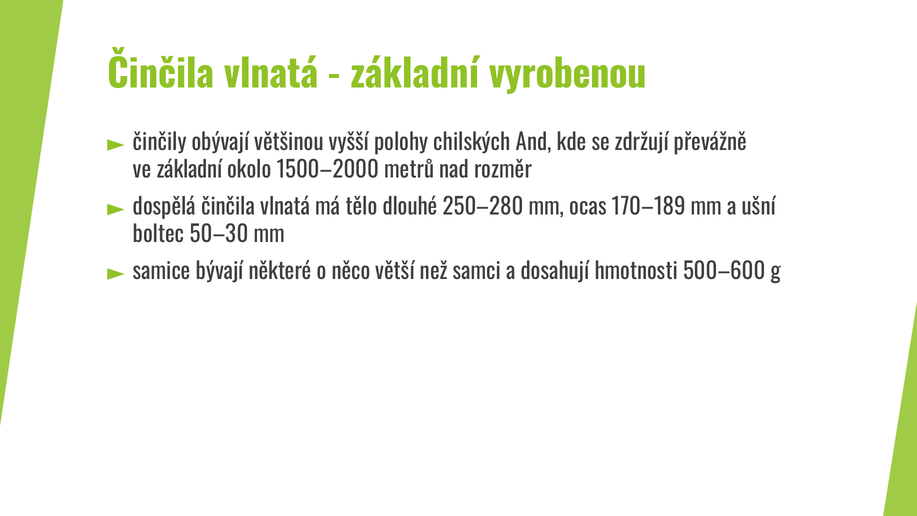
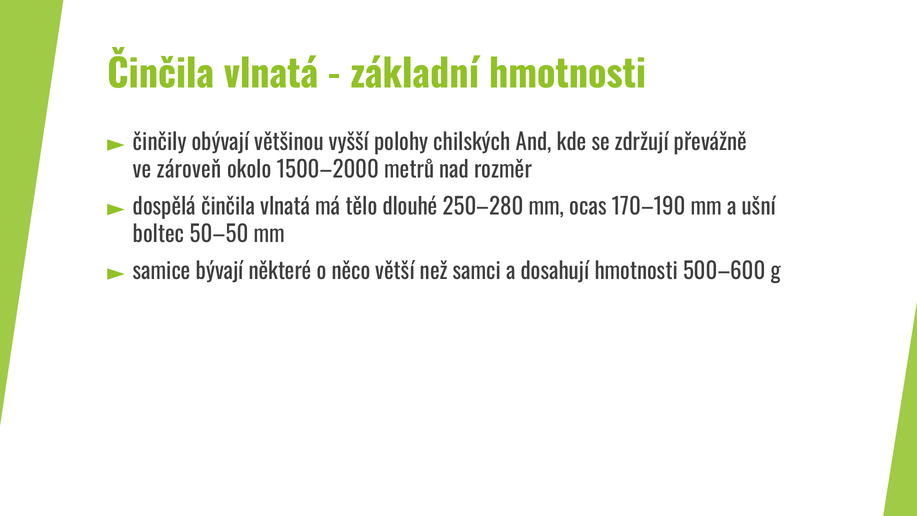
základní vyrobenou: vyrobenou -> hmotnosti
ve základní: základní -> zároveň
170–189: 170–189 -> 170–190
50–30: 50–30 -> 50–50
